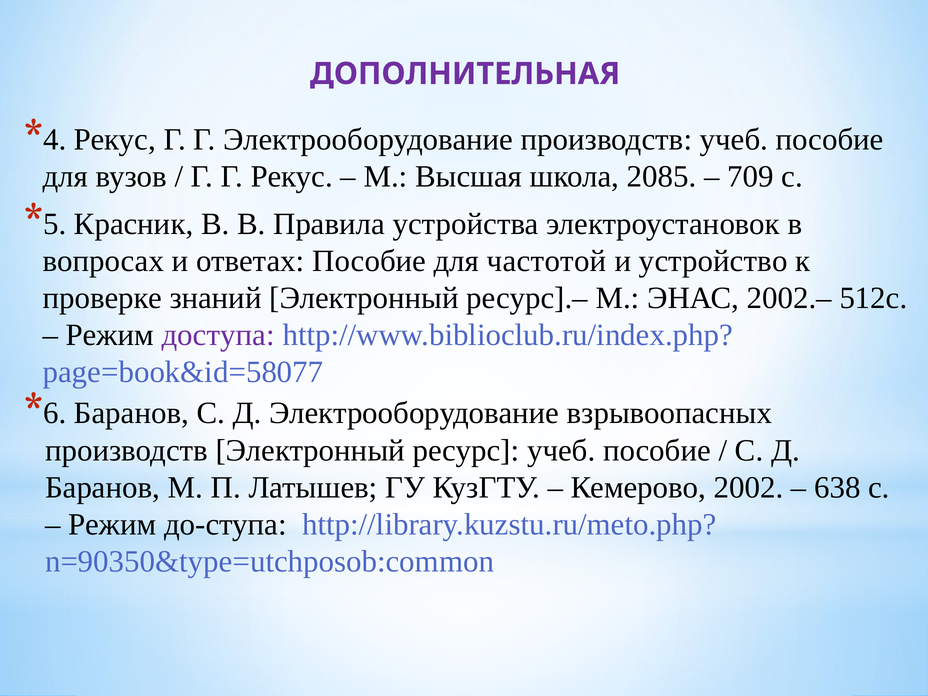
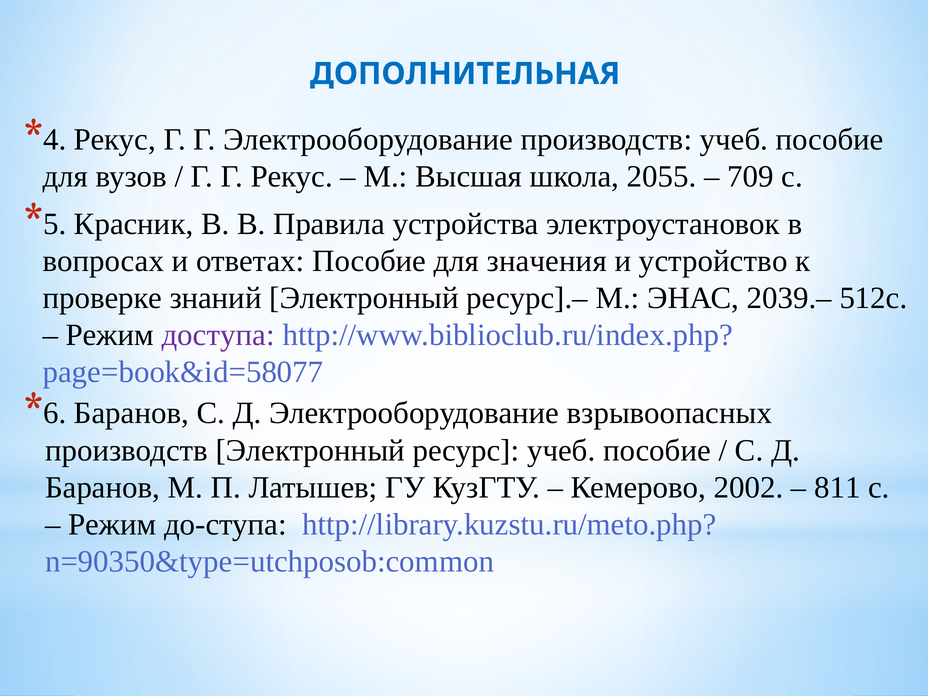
ДОПОЛНИТЕЛЬНАЯ colour: purple -> blue
2085: 2085 -> 2055
частотой: частотой -> значения
2002.–: 2002.– -> 2039.–
638: 638 -> 811
